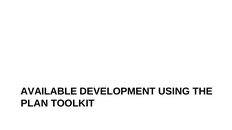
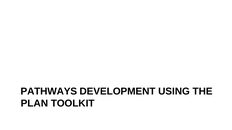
AVAILABLE: AVAILABLE -> PATHWAYS
